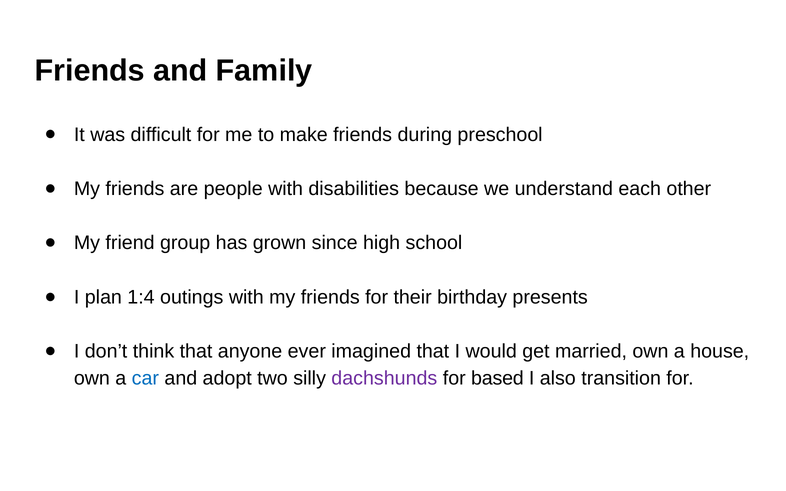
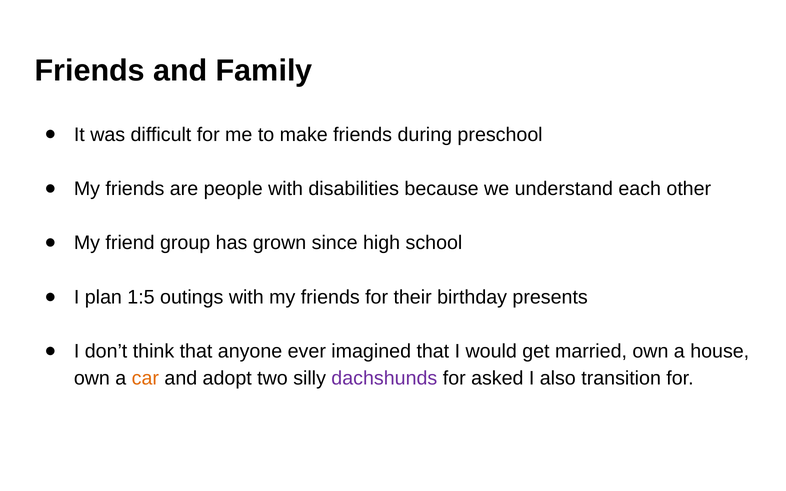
1:4: 1:4 -> 1:5
car colour: blue -> orange
based: based -> asked
